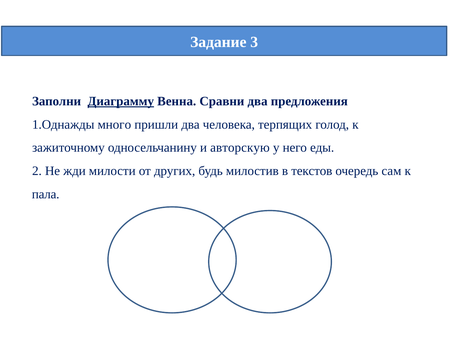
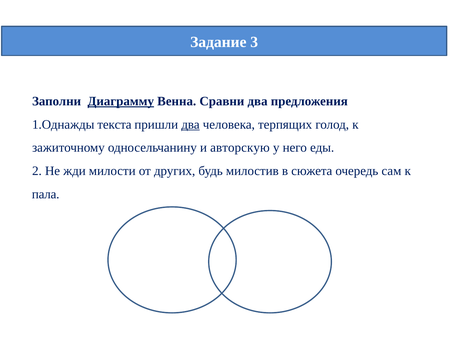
много: много -> текста
два at (190, 125) underline: none -> present
текстов: текстов -> сюжета
